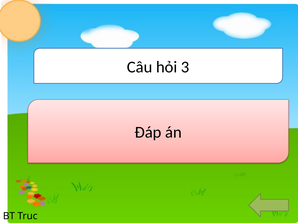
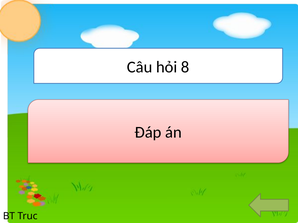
3: 3 -> 8
